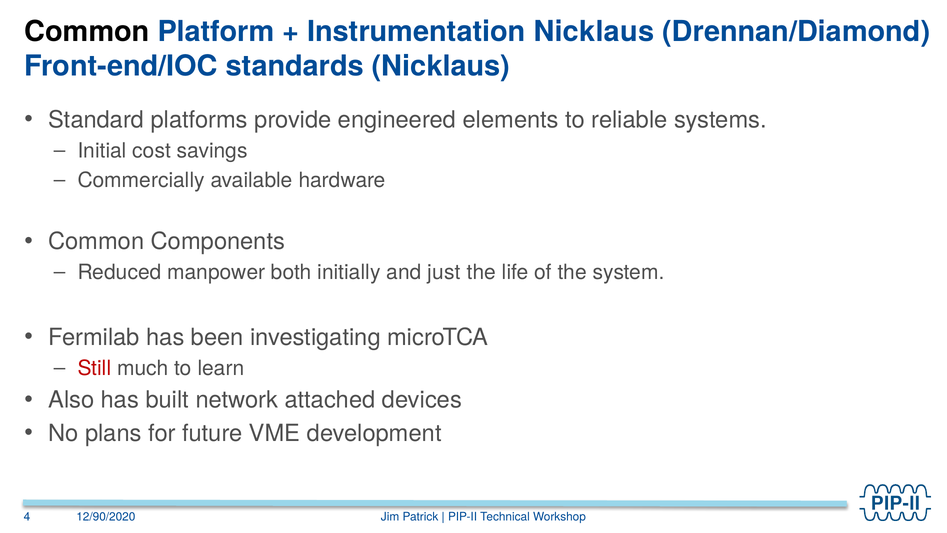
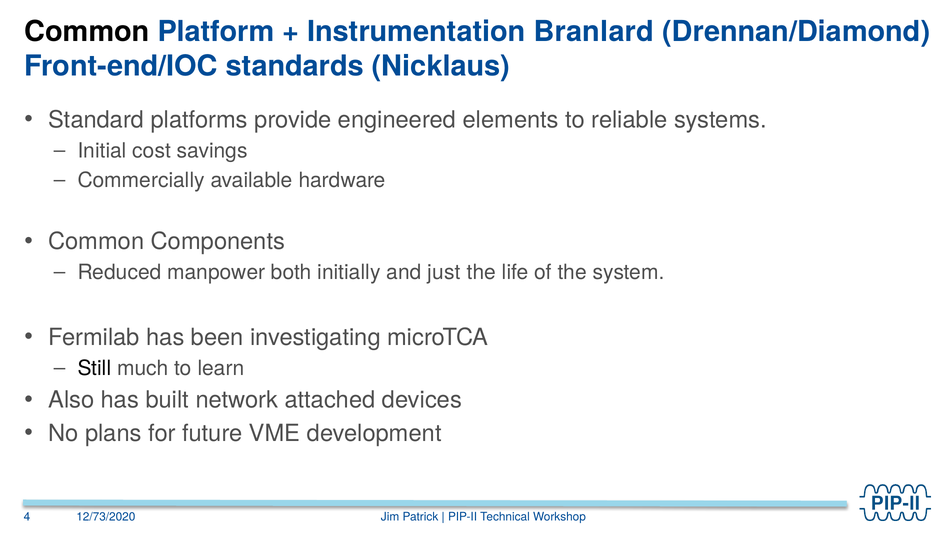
Instrumentation Nicklaus: Nicklaus -> Branlard
Still colour: red -> black
12/90/2020: 12/90/2020 -> 12/73/2020
